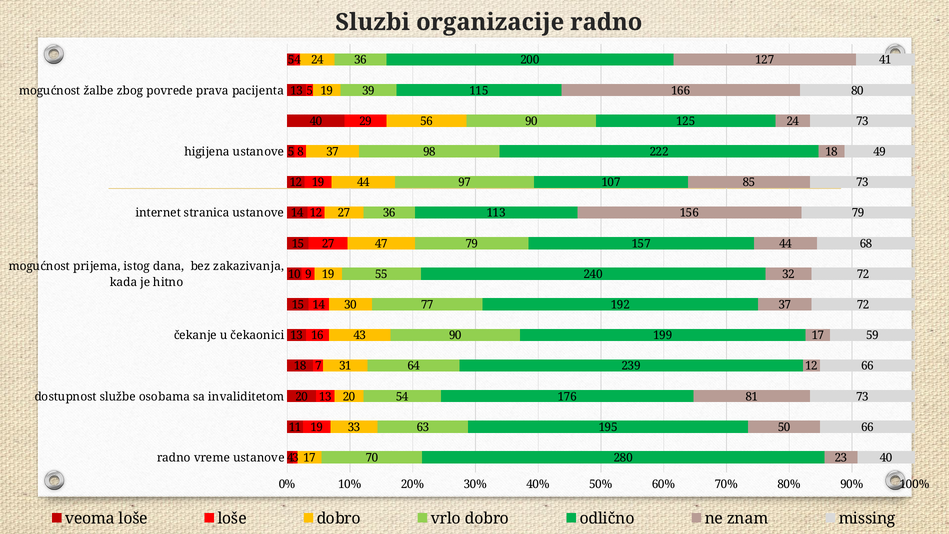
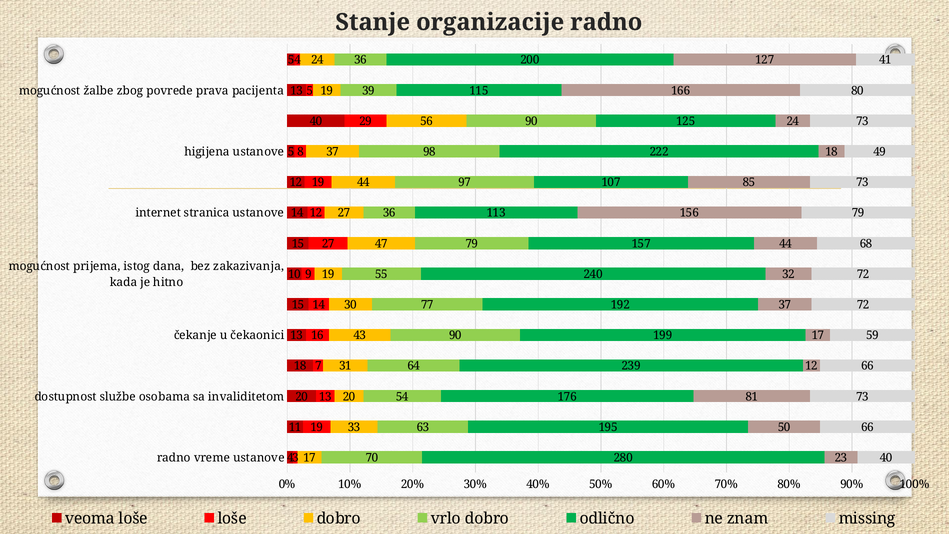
Sluzbi: Sluzbi -> Stanje
